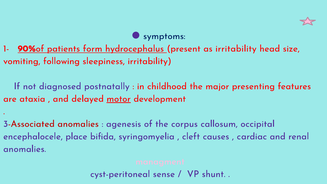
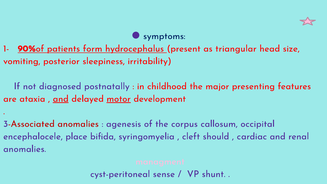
as irritability: irritability -> triangular
following: following -> posterior
and at (61, 99) underline: none -> present
causes: causes -> should
